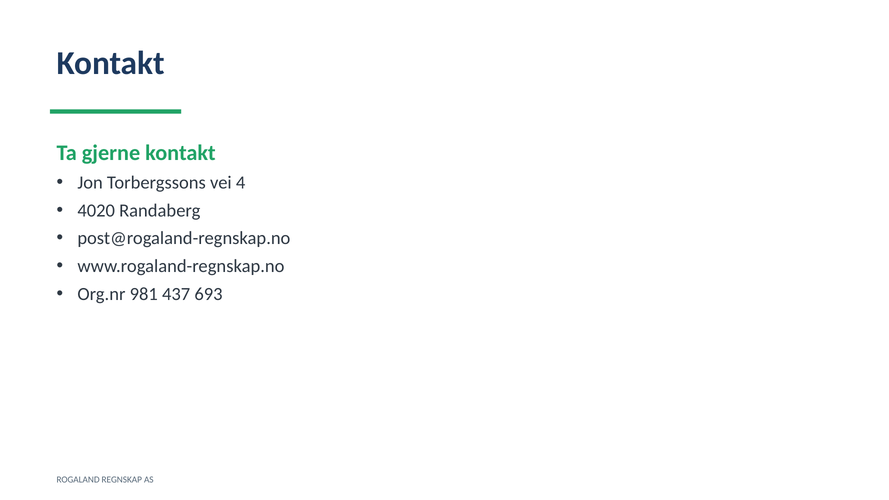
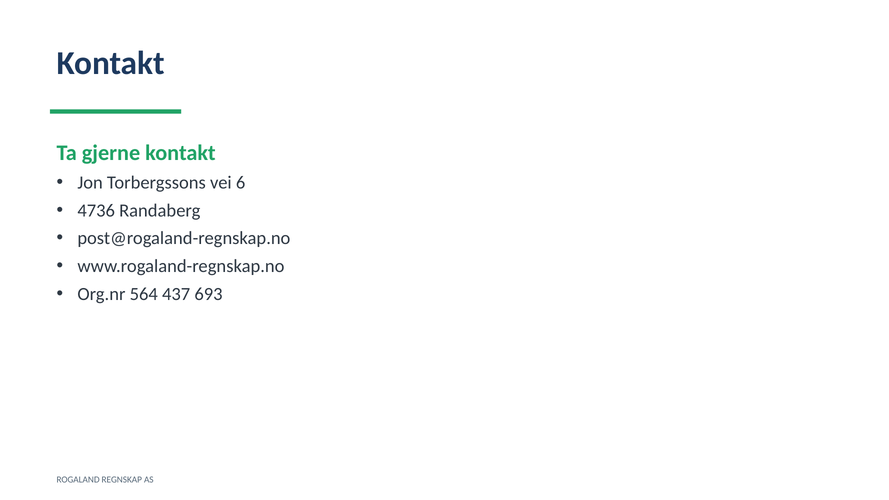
4: 4 -> 6
4020: 4020 -> 4736
981: 981 -> 564
